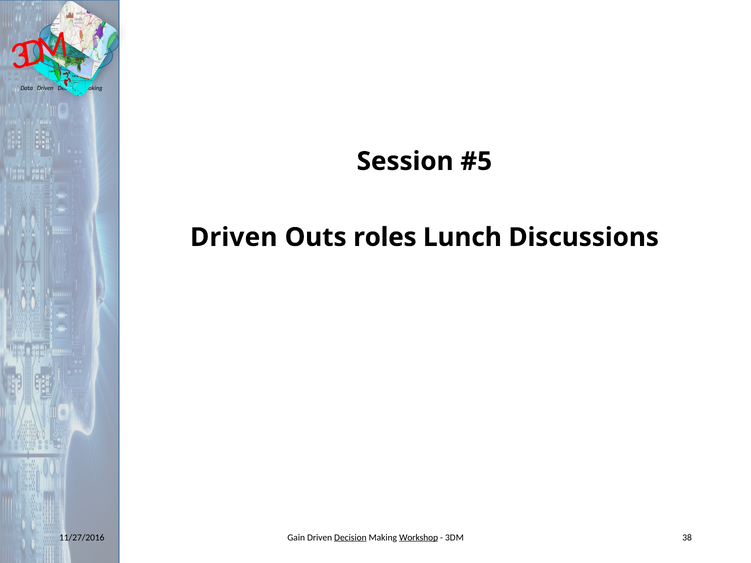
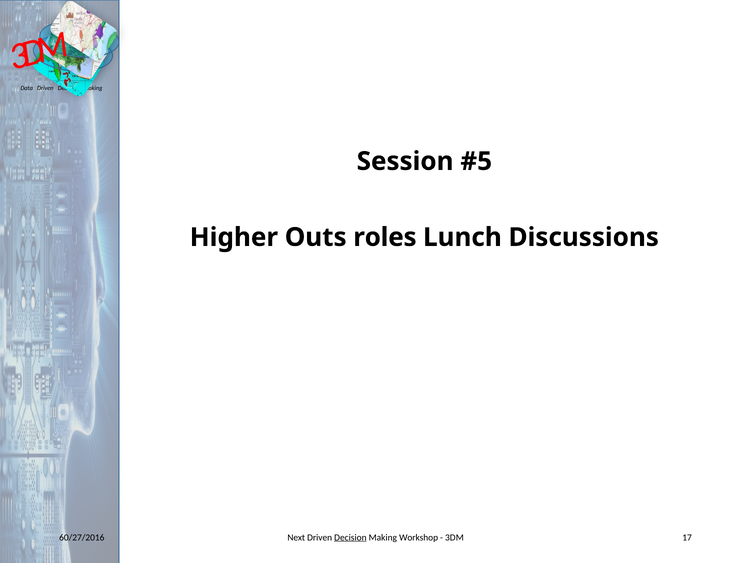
Driven at (234, 237): Driven -> Higher
Gain: Gain -> Next
Workshop underline: present -> none
38: 38 -> 17
11/27/2016: 11/27/2016 -> 60/27/2016
